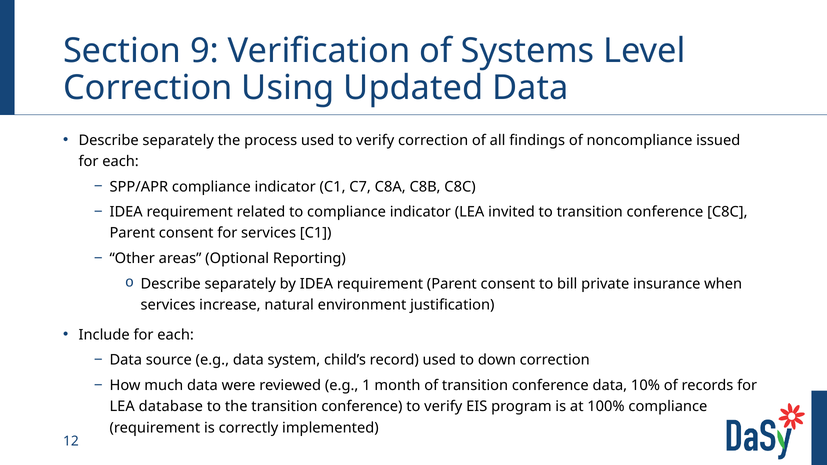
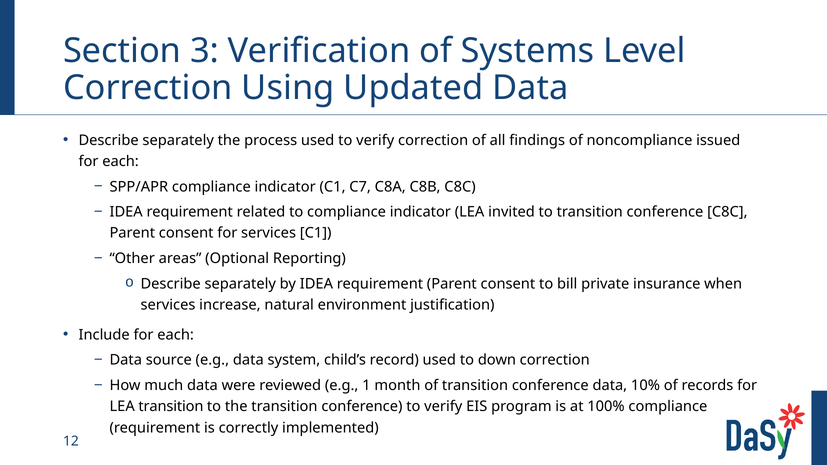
9: 9 -> 3
LEA database: database -> transition
